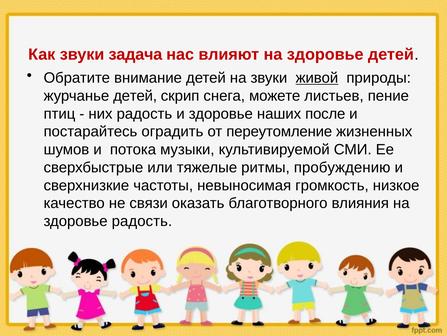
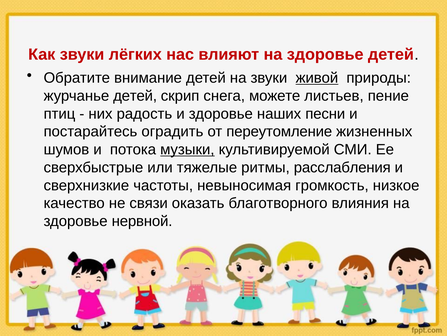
задача: задача -> лёгких
после: после -> песни
музыки underline: none -> present
пробуждению: пробуждению -> расслабления
здоровье радость: радость -> нервной
